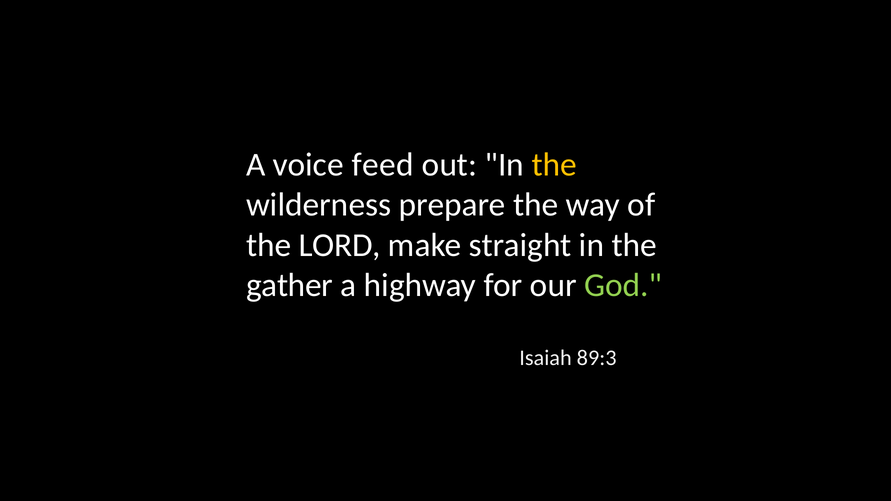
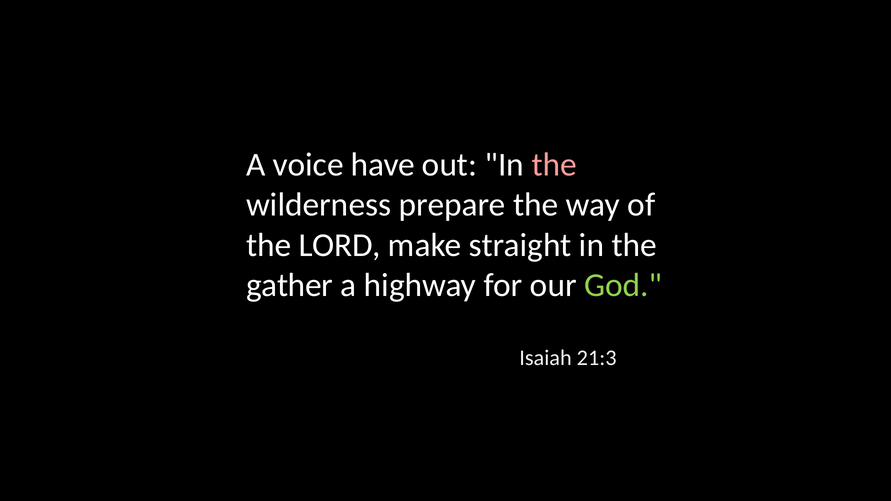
feed: feed -> have
the at (554, 165) colour: yellow -> pink
89:3: 89:3 -> 21:3
